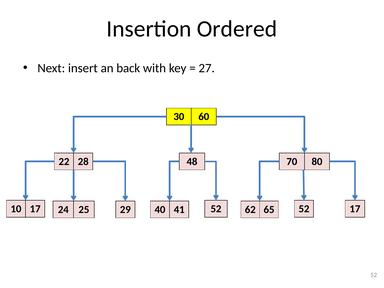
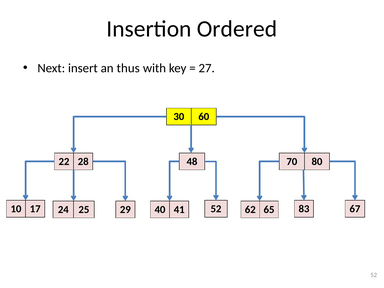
back: back -> thus
65 17: 17 -> 67
41 52: 52 -> 83
